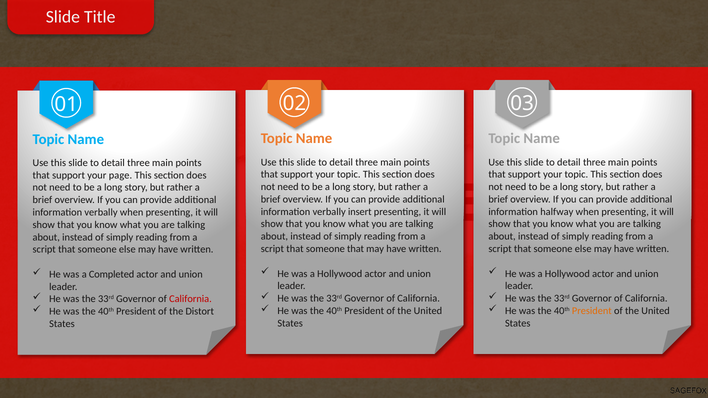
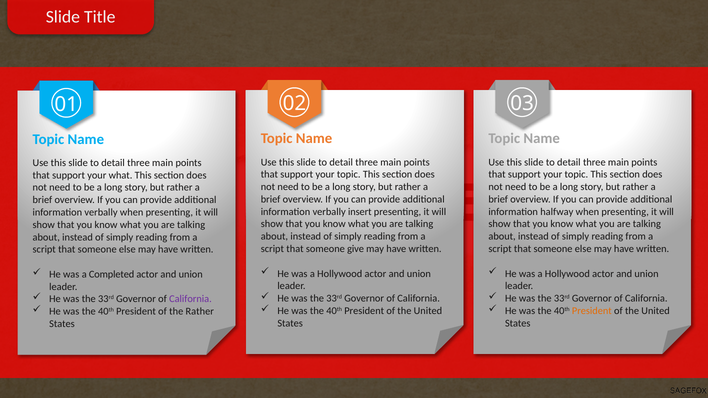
your page: page -> what
someone that: that -> give
California at (190, 299) colour: red -> purple
the Distort: Distort -> Rather
